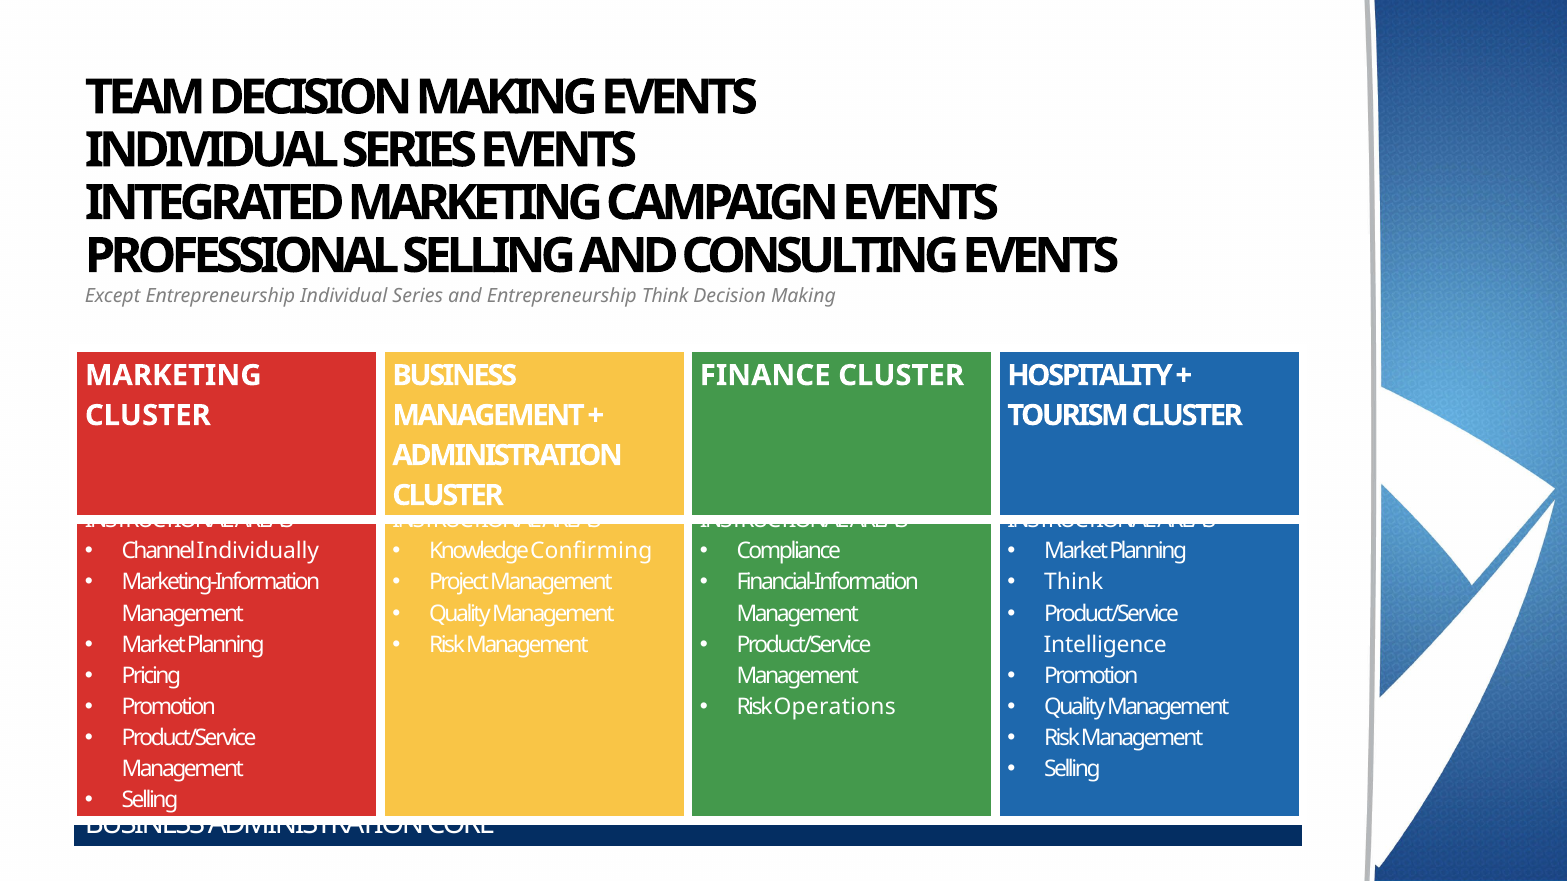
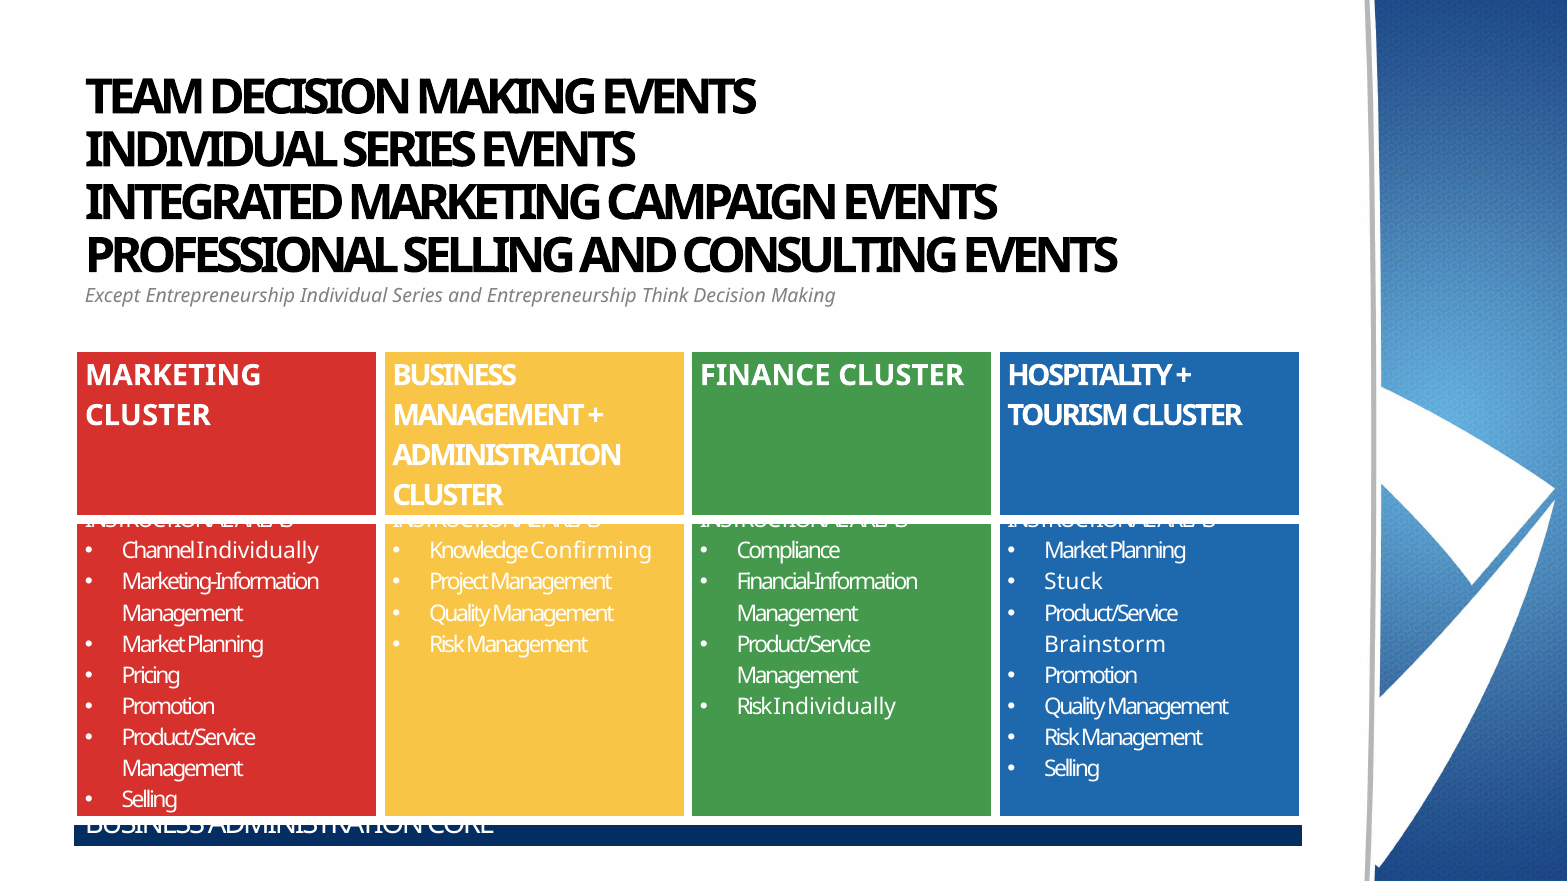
Think at (1074, 583): Think -> Stuck
Intelligence: Intelligence -> Brainstorm
Risk Operations: Operations -> Individually
